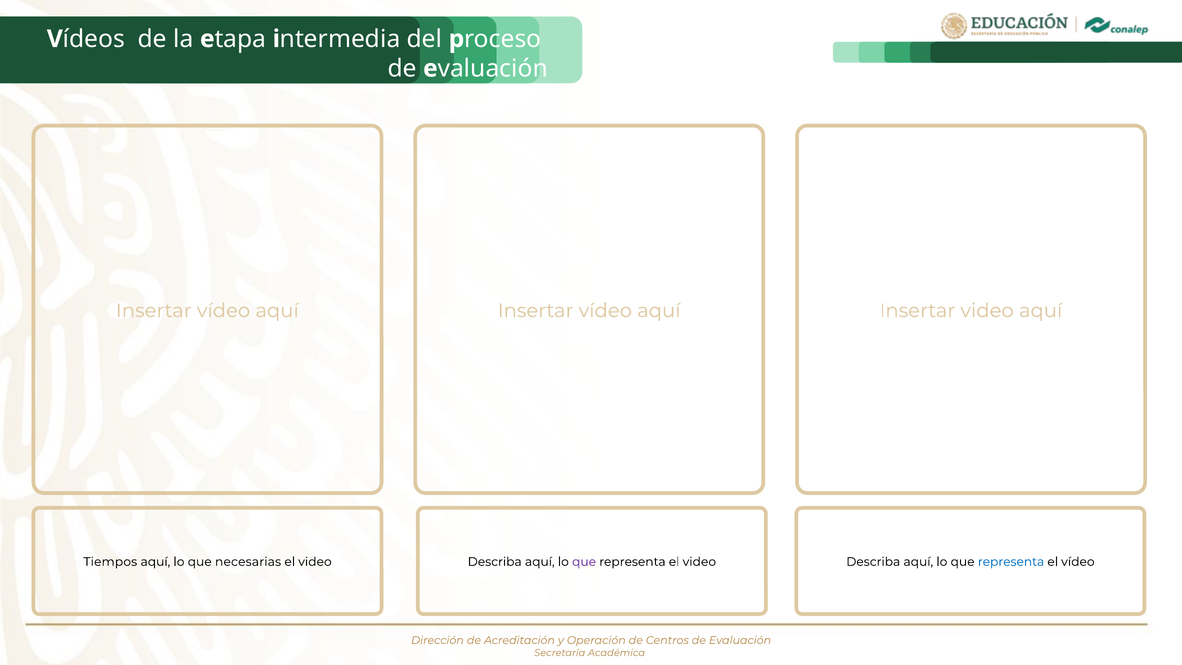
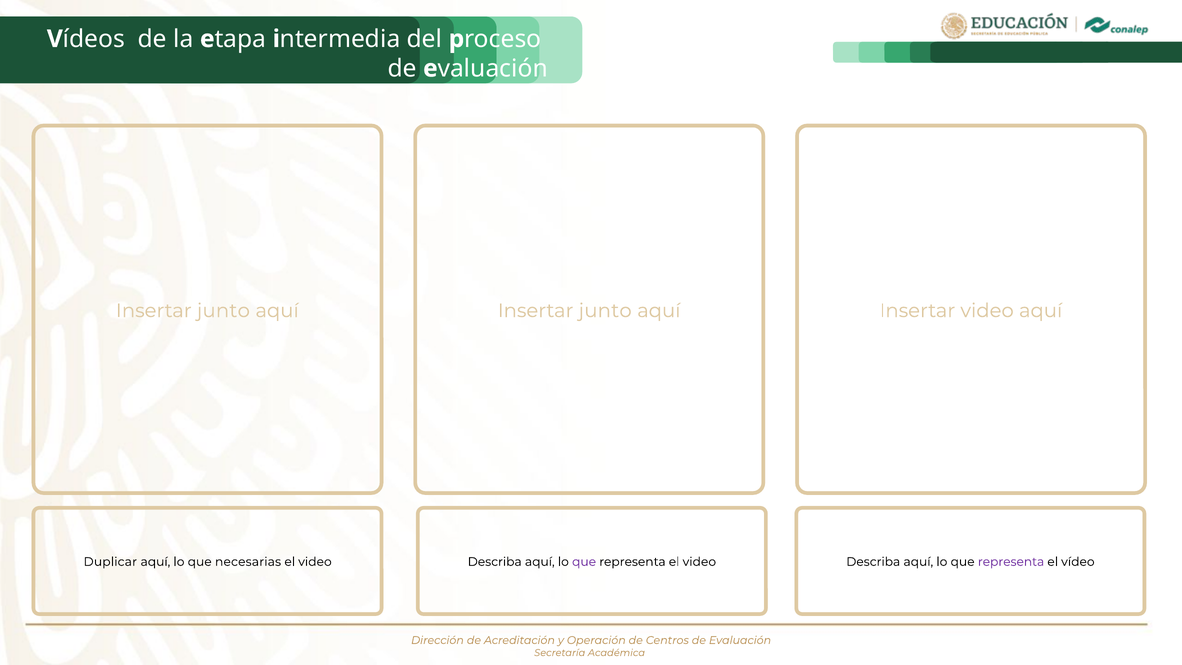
vídeo at (224, 311): vídeo -> junto
aquí Insertar vídeo: vídeo -> junto
Tiempos: Tiempos -> Duplicar
representa at (1011, 562) colour: blue -> purple
